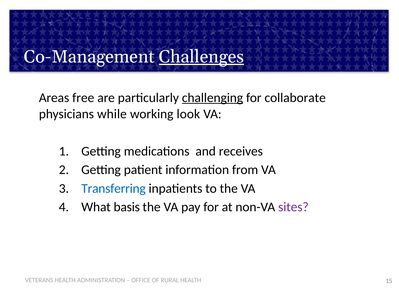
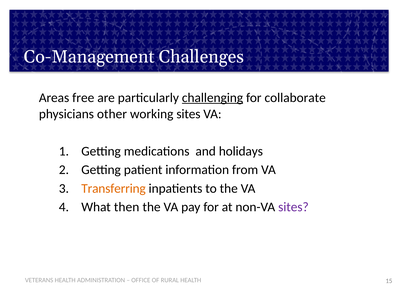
Challenges underline: present -> none
while: while -> other
working look: look -> sites
receives: receives -> holidays
Transferring colour: blue -> orange
basis: basis -> then
